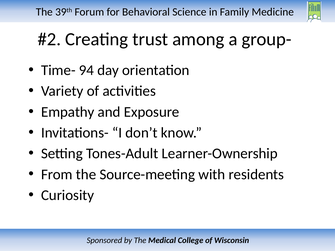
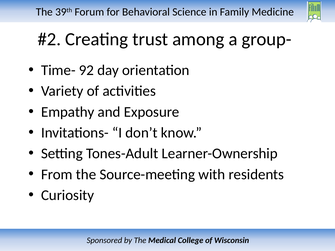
94: 94 -> 92
